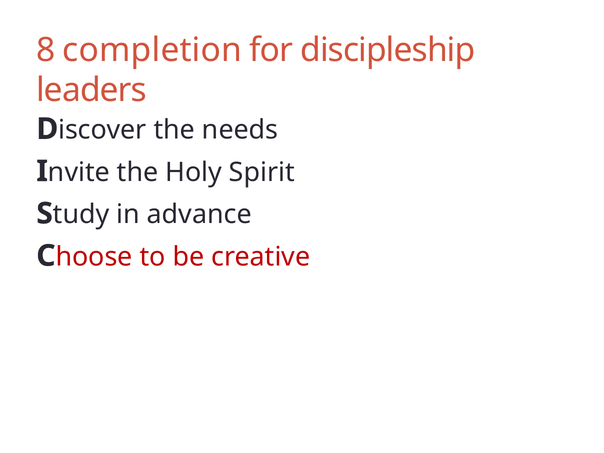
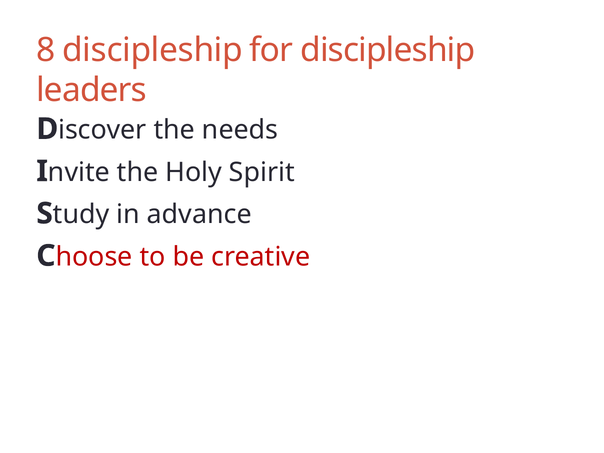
8 completion: completion -> discipleship
